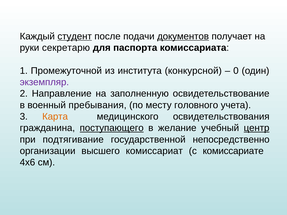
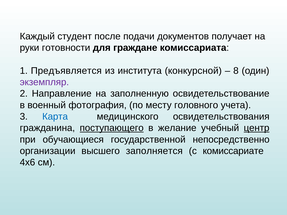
студент underline: present -> none
документов underline: present -> none
секретарю: секретарю -> готовности
паспорта: паспорта -> граждане
Промежуточной: Промежуточной -> Предъявляется
0: 0 -> 8
пребывания: пребывания -> фотография
Карта colour: orange -> blue
подтягивание: подтягивание -> обучающиеся
комиссариат: комиссариат -> заполняется
